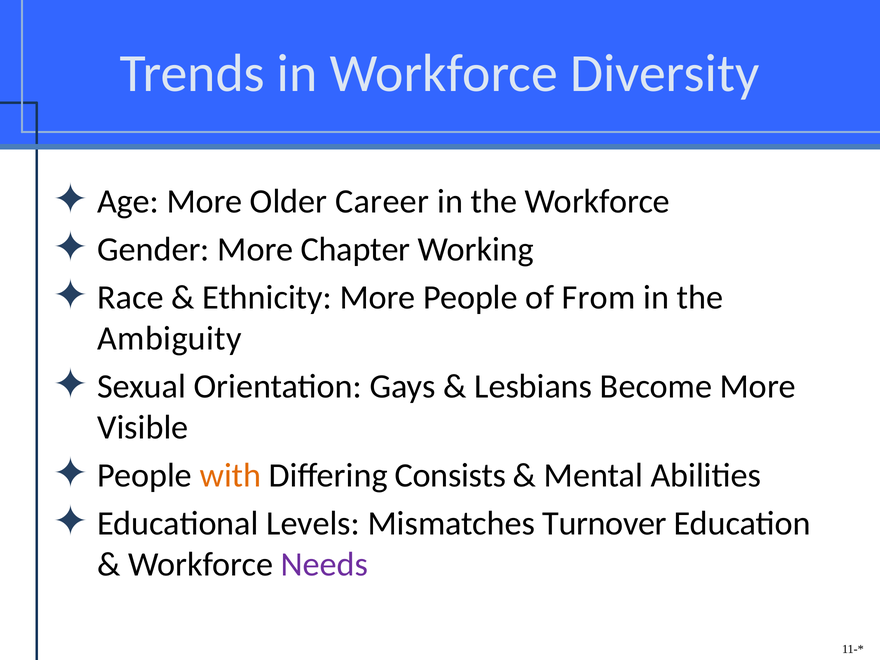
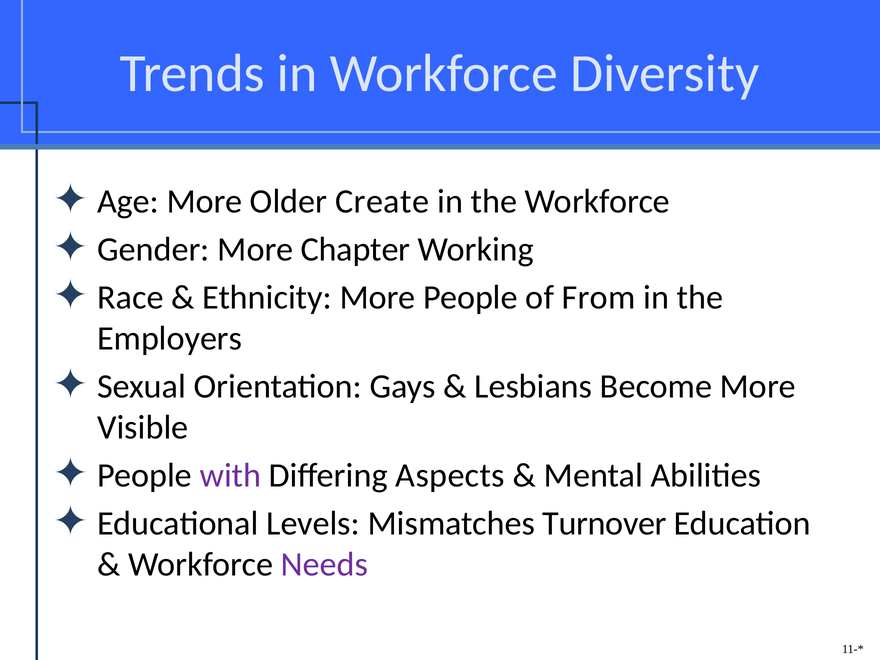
Career: Career -> Create
Ambiguity: Ambiguity -> Employers
with colour: orange -> purple
Consists: Consists -> Aspects
